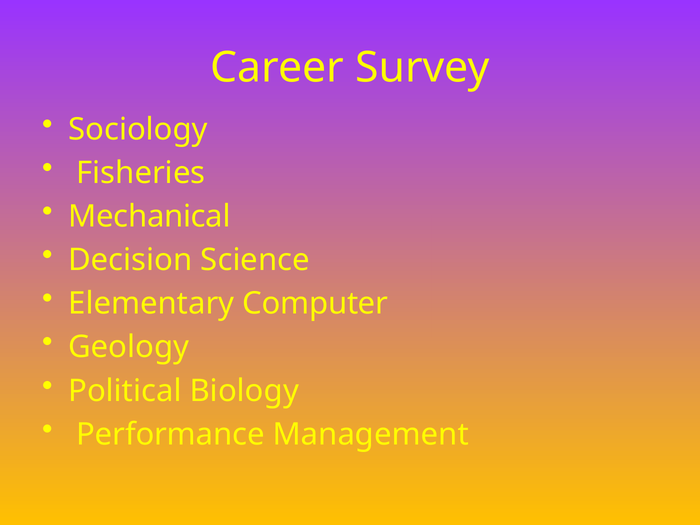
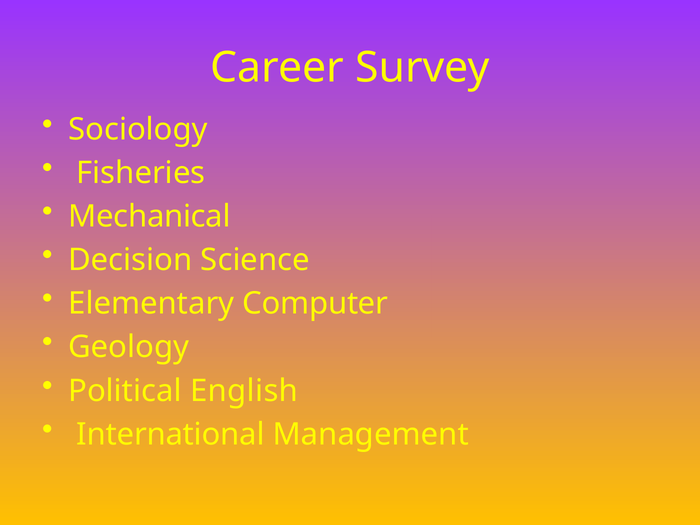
Biology: Biology -> English
Performance: Performance -> International
